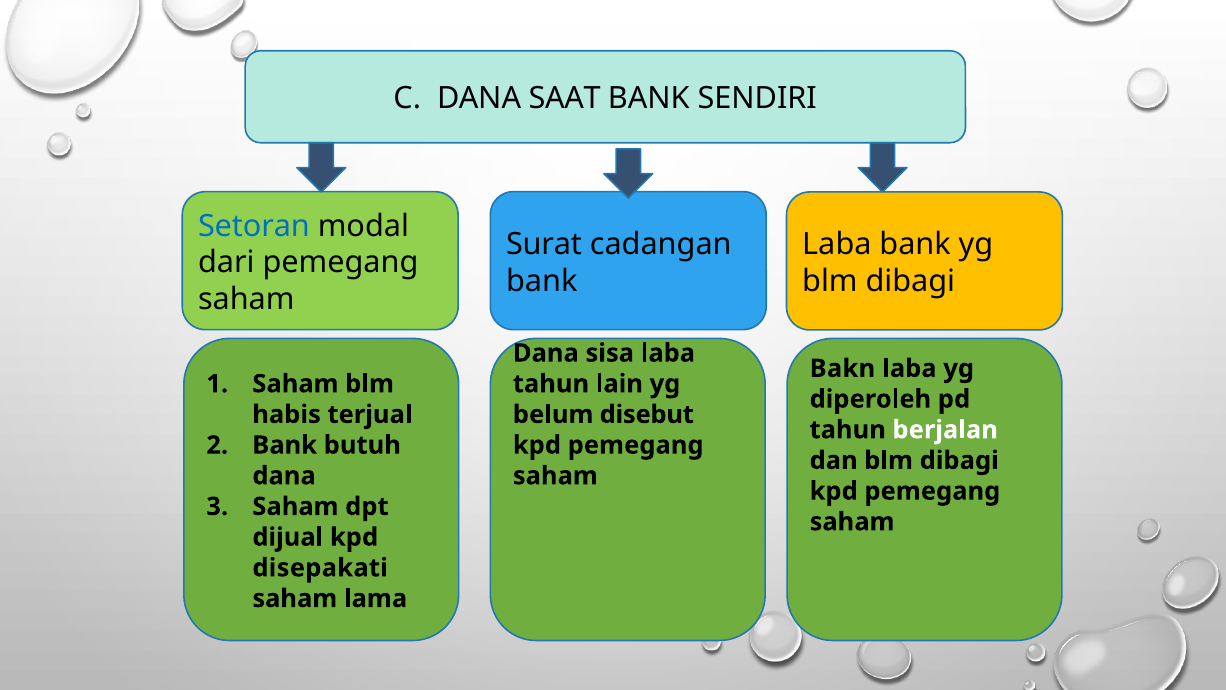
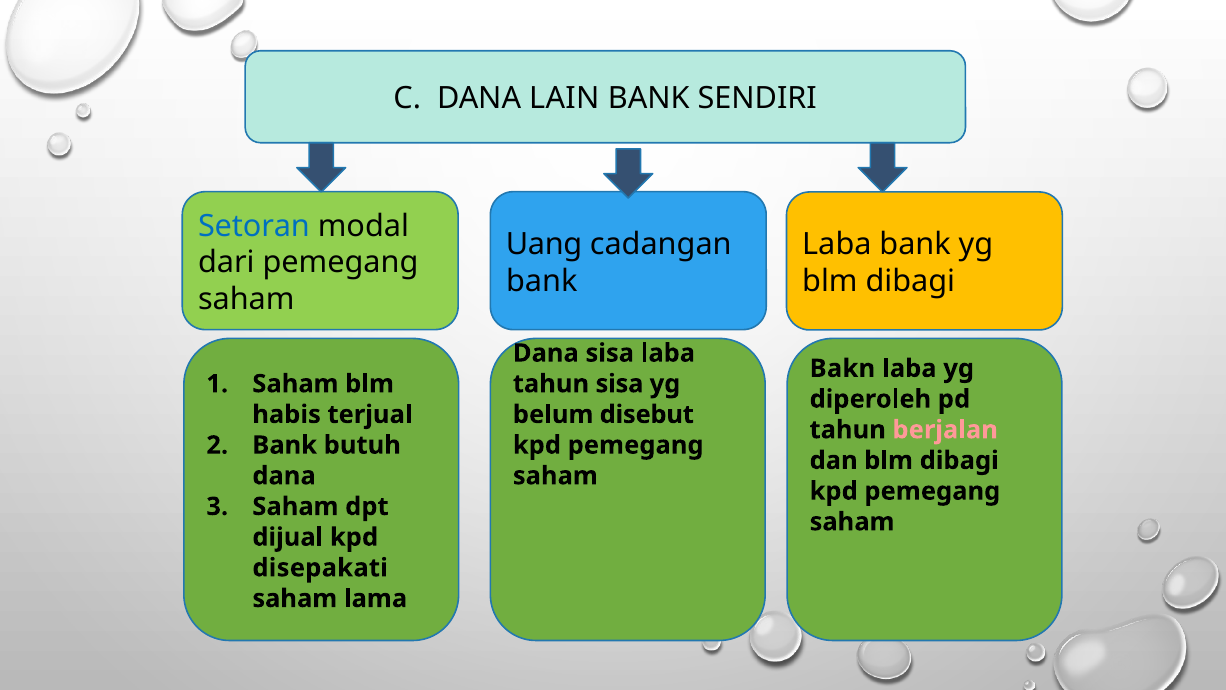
SAAT: SAAT -> LAIN
Surat: Surat -> Uang
tahun lain: lain -> sisa
berjalan colour: white -> pink
